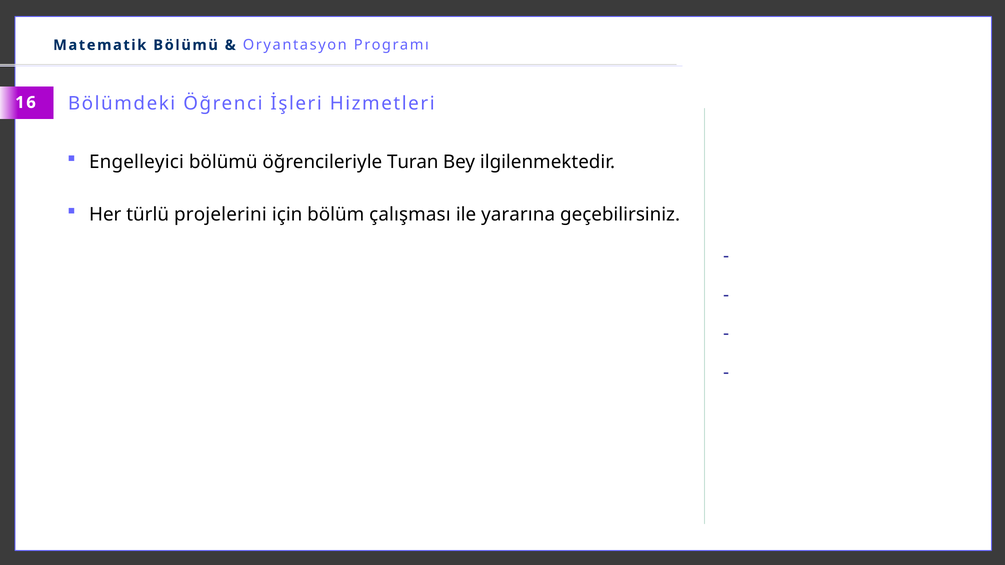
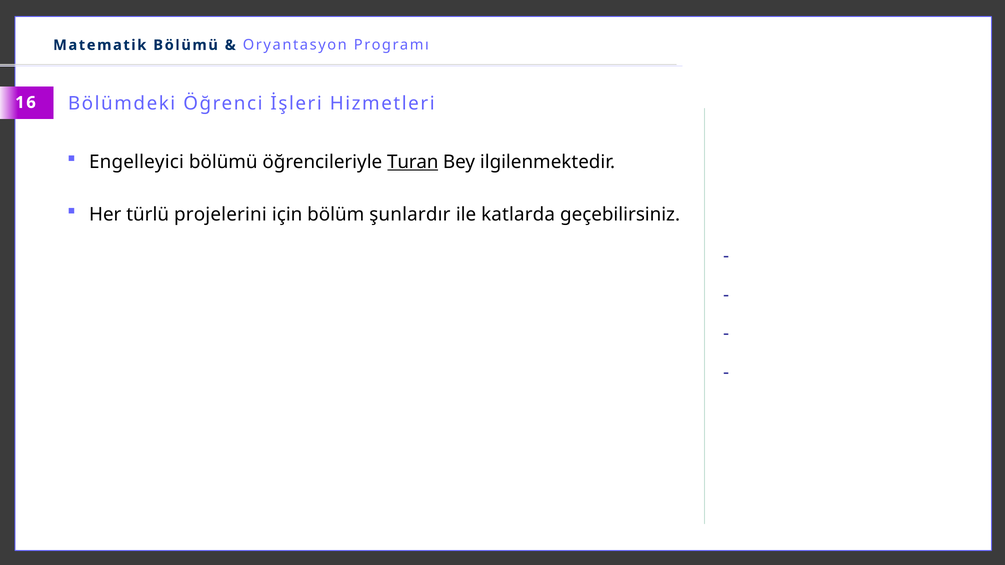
Turan underline: none -> present
çalışması: çalışması -> şunlardır
yararına: yararına -> katlarda
